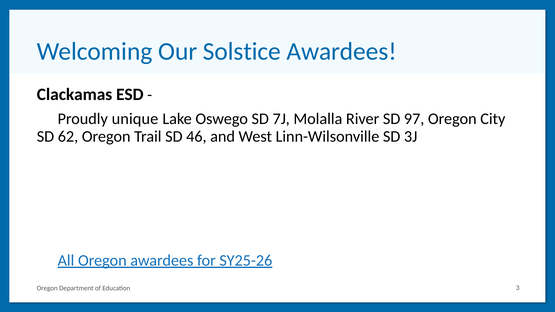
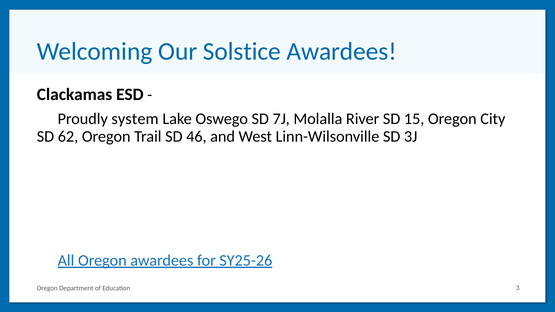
unique: unique -> system
97: 97 -> 15
